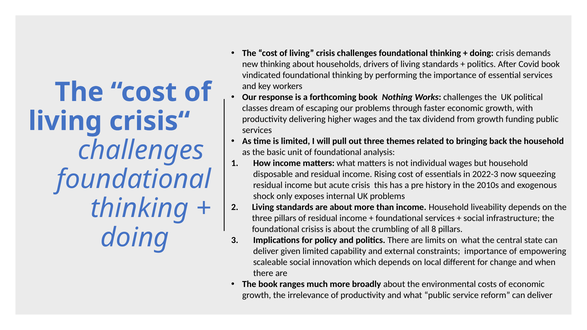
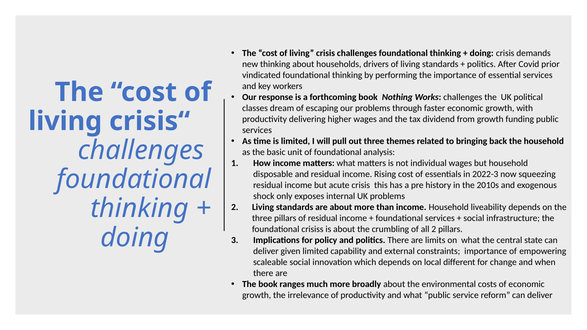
Covid book: book -> prior
all 8: 8 -> 2
